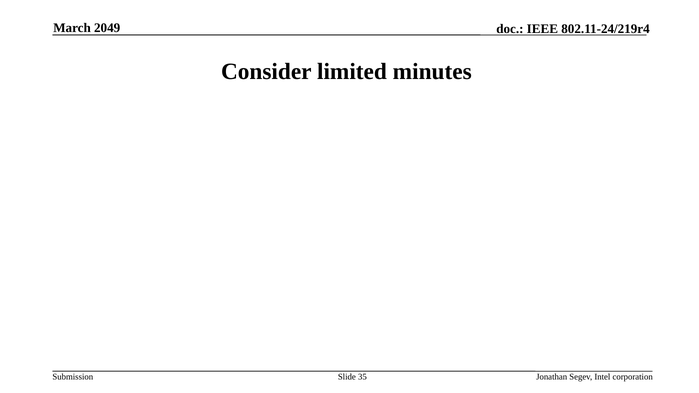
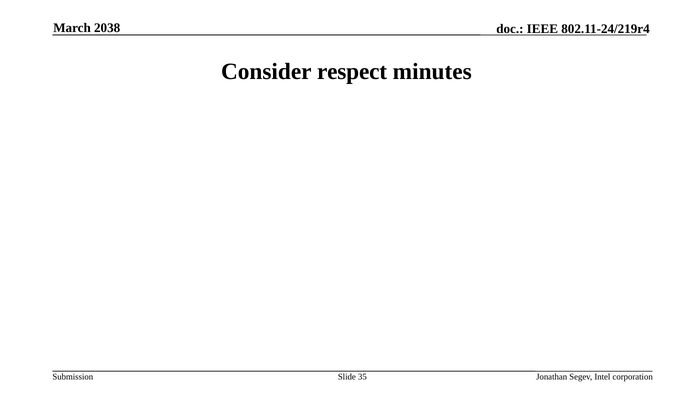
2049: 2049 -> 2038
limited: limited -> respect
